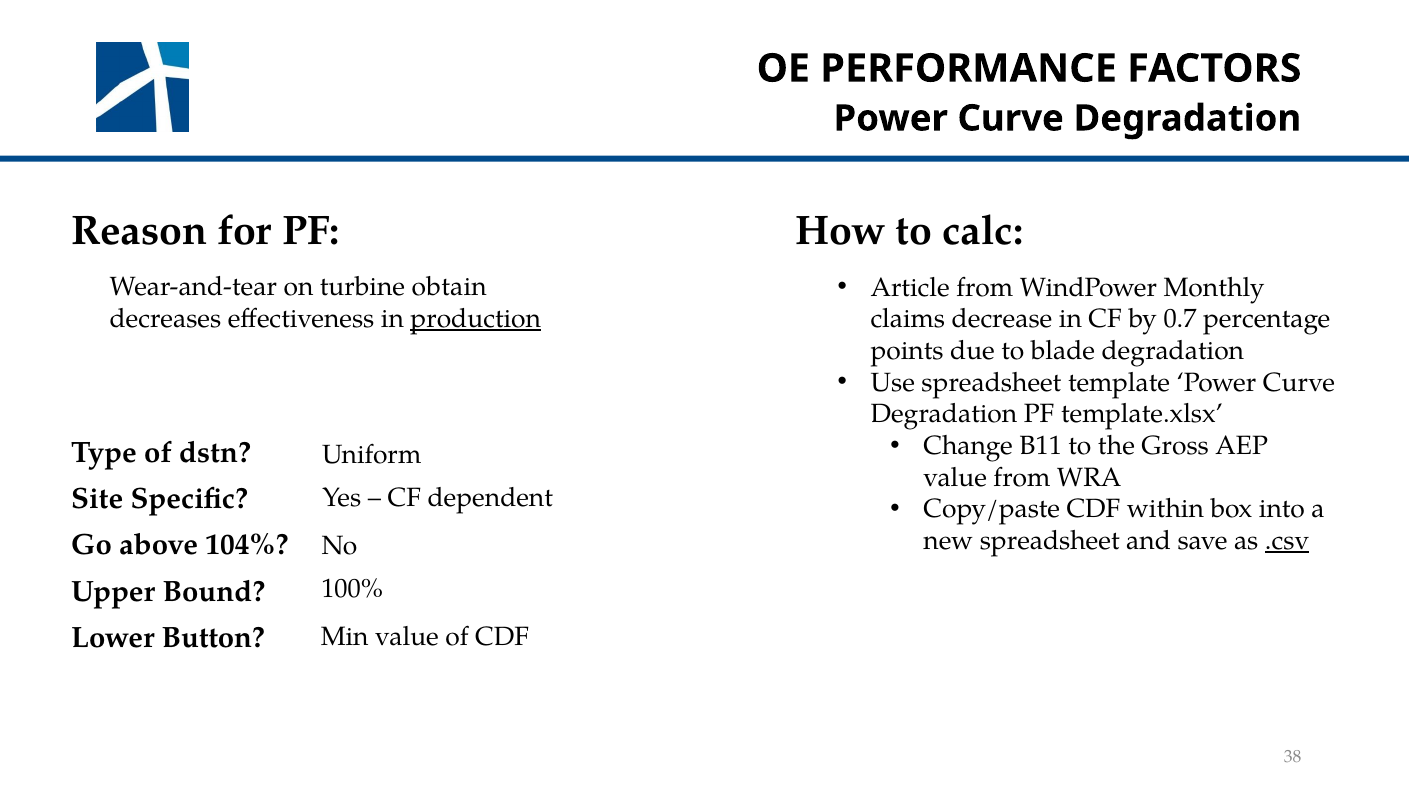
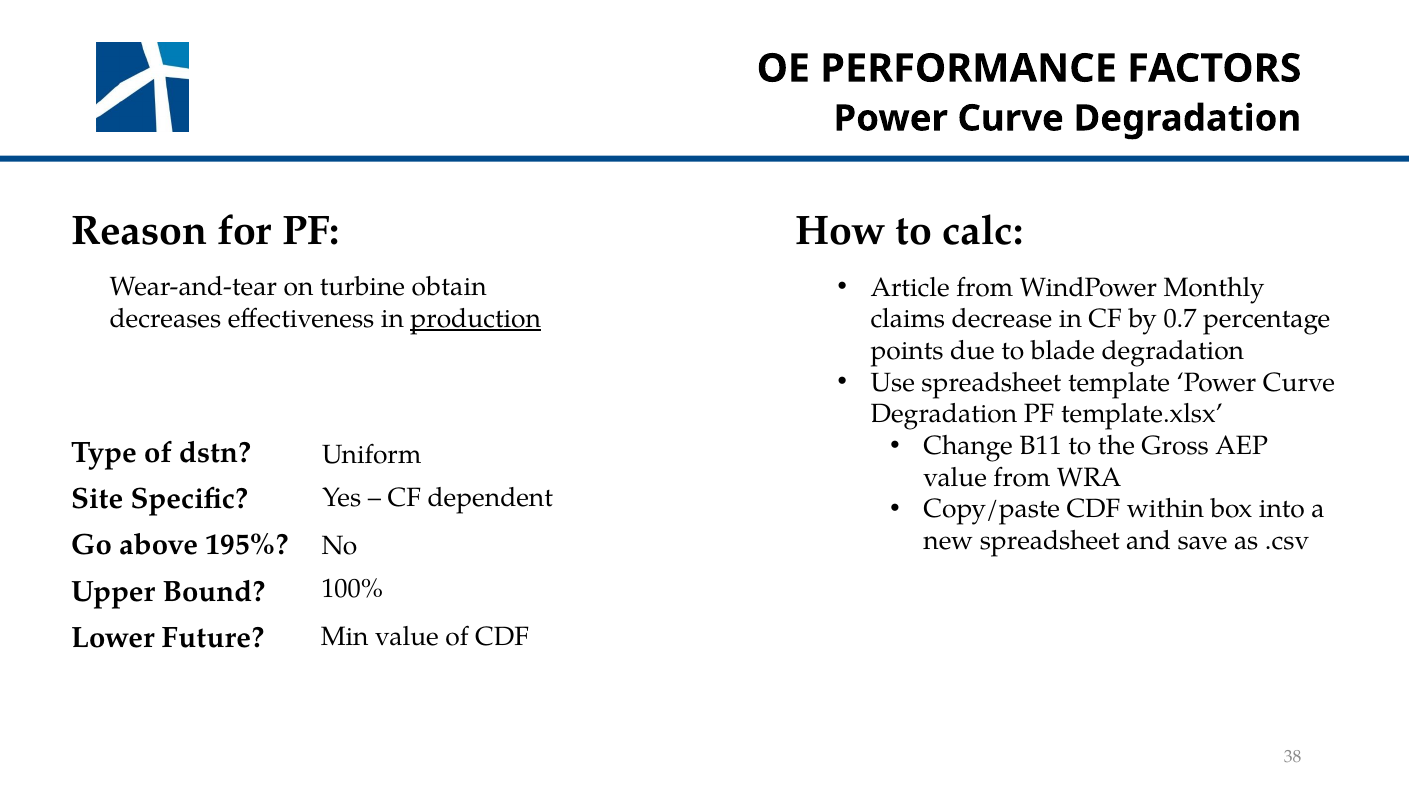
.csv underline: present -> none
104%: 104% -> 195%
Button: Button -> Future
